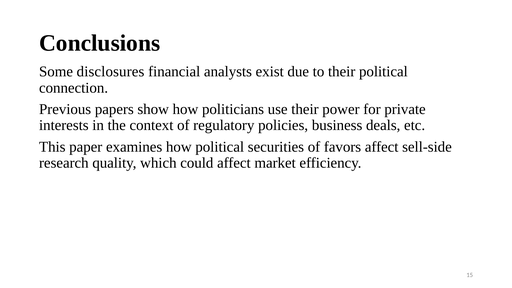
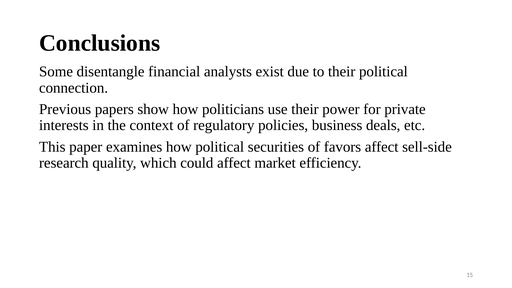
disclosures: disclosures -> disentangle
